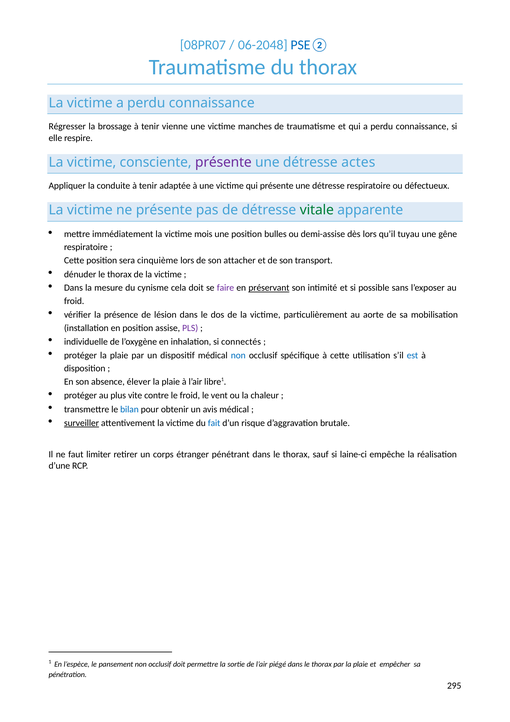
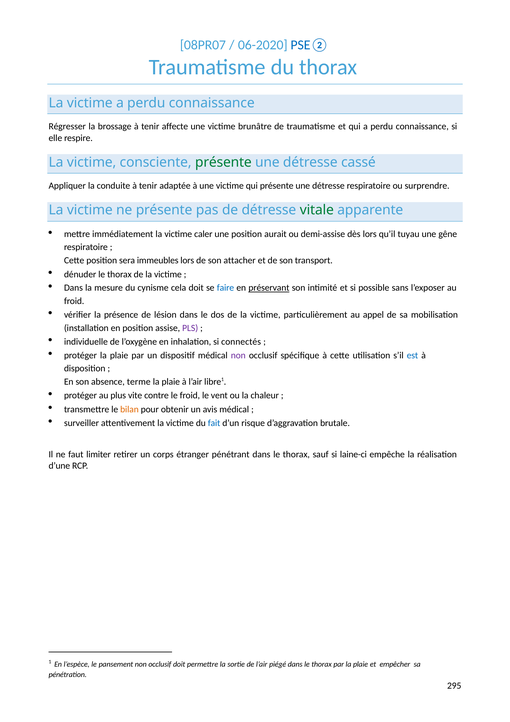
06-2048: 06-2048 -> 06-2020
vienne: vienne -> affecte
manches: manches -> brunâtre
présente at (223, 162) colour: purple -> green
actes: actes -> cassé
défectueux: défectueux -> surprendre
mois: mois -> caler
bulles: bulles -> aurait
cinquième: cinquième -> immeubles
faire colour: purple -> blue
aorte: aorte -> appel
non at (238, 355) colour: blue -> purple
élever: élever -> terme
bilan colour: blue -> orange
surveiller underline: present -> none
